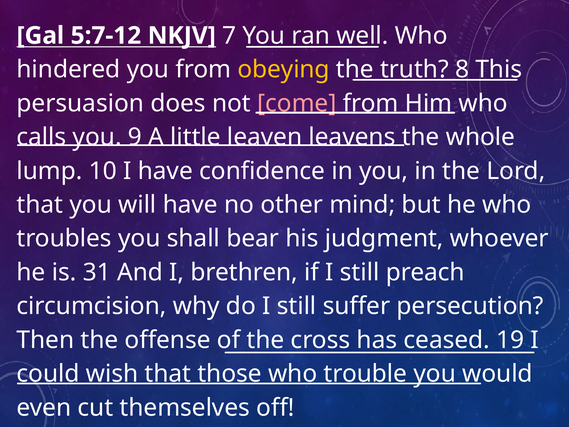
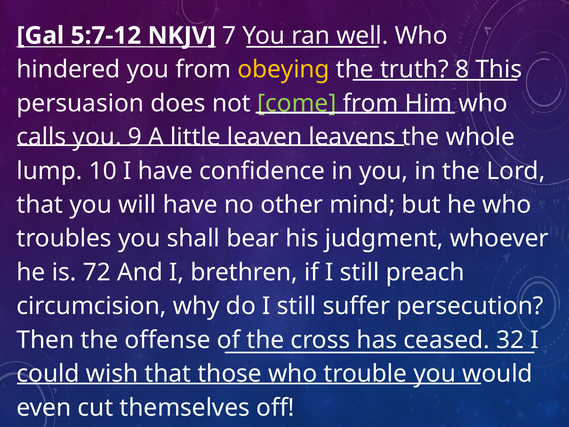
come colour: pink -> light green
31: 31 -> 72
19: 19 -> 32
